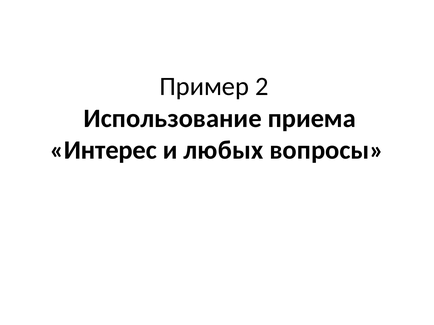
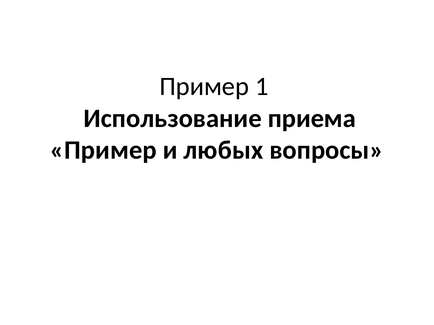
2: 2 -> 1
Интерес at (103, 150): Интерес -> Пример
